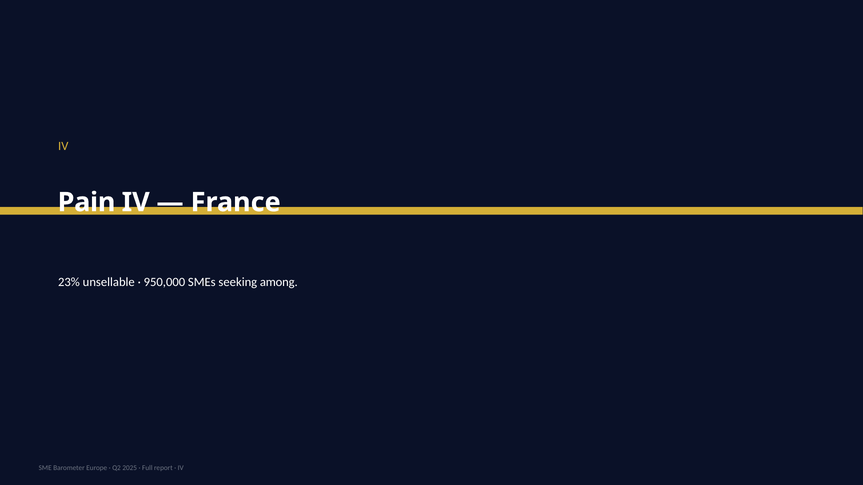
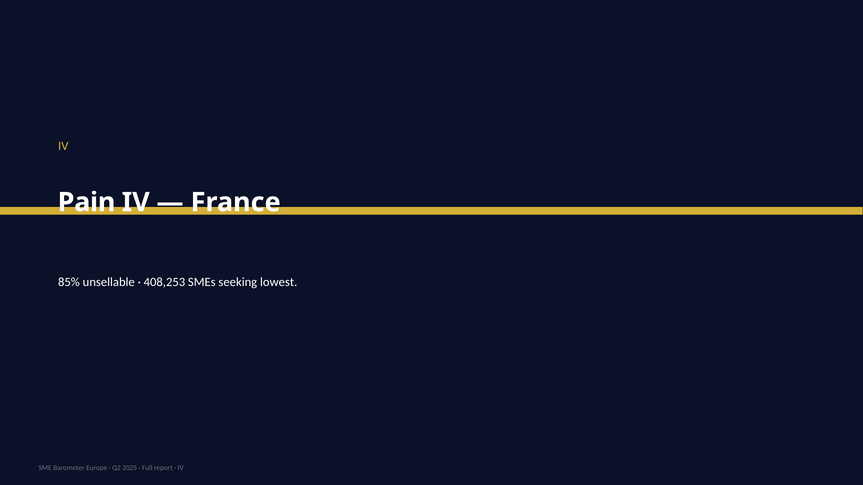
23%: 23% -> 85%
950,000: 950,000 -> 408,253
among: among -> lowest
